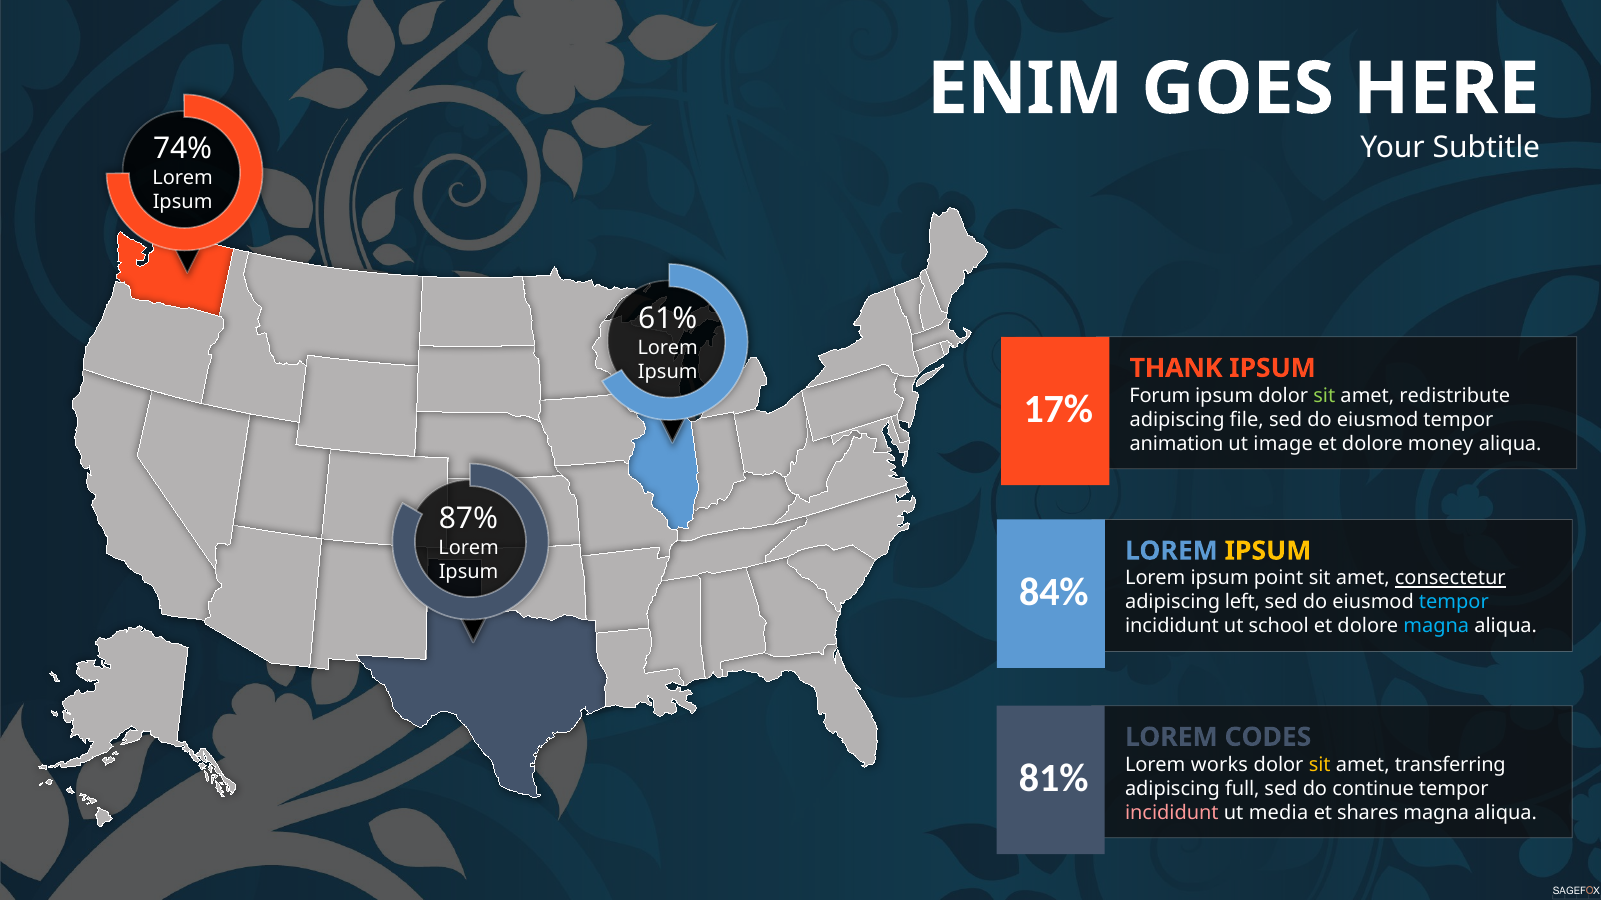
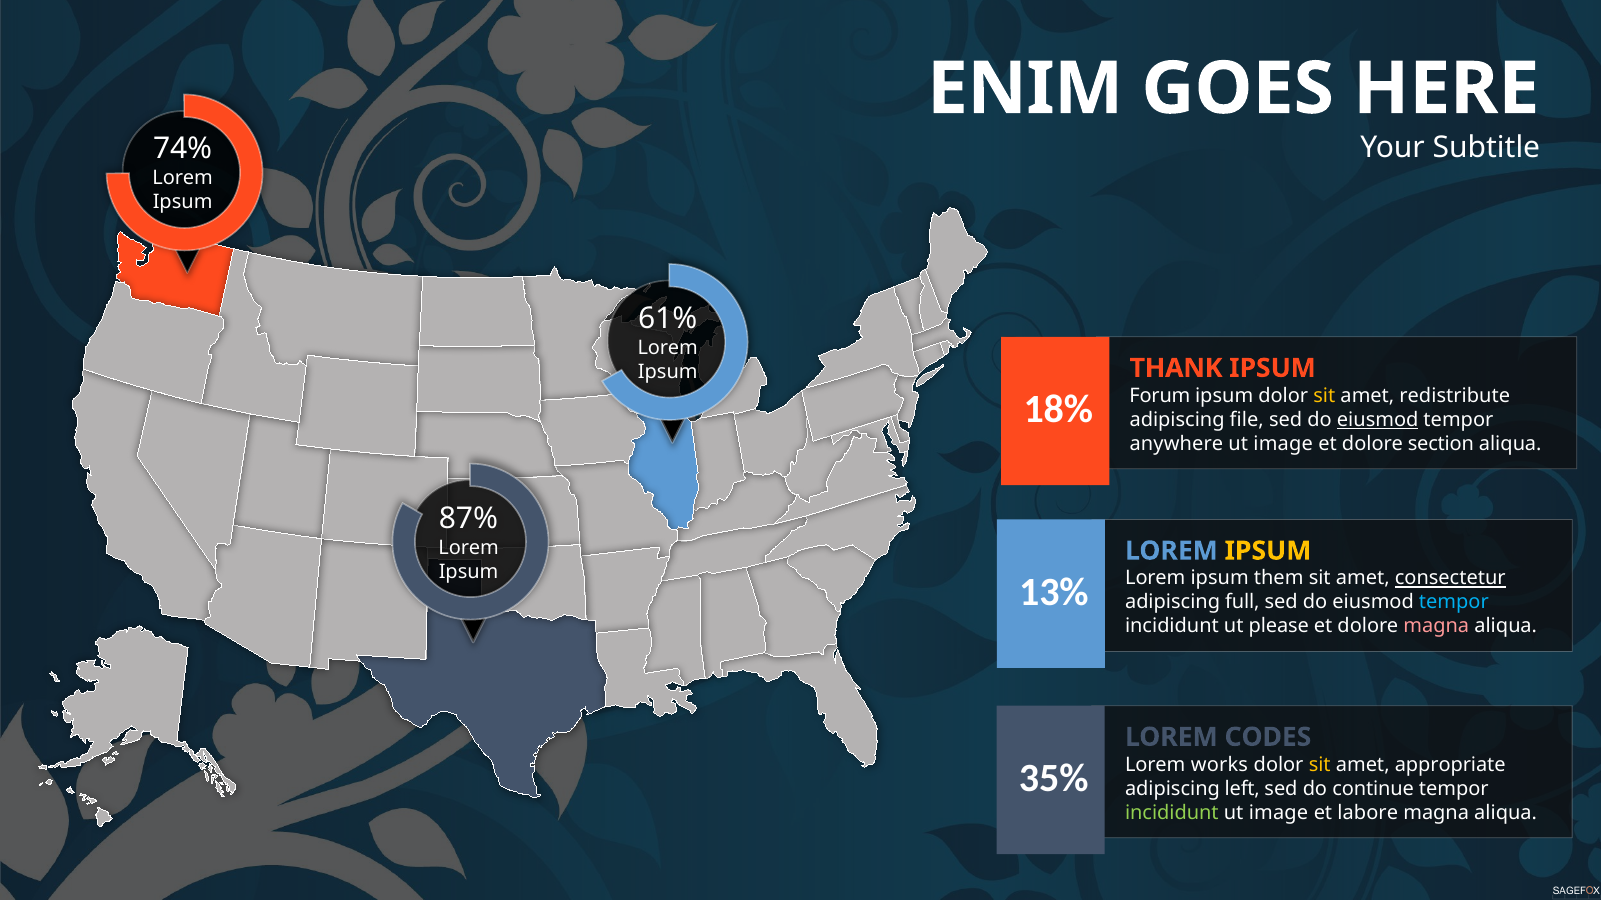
sit at (1324, 396) colour: light green -> yellow
17%: 17% -> 18%
eiusmod at (1378, 420) underline: none -> present
animation: animation -> anywhere
money: money -> section
point: point -> them
84%: 84% -> 13%
left: left -> full
school: school -> please
magna at (1436, 627) colour: light blue -> pink
transferring: transferring -> appropriate
81%: 81% -> 35%
full: full -> left
incididunt at (1172, 813) colour: pink -> light green
media at (1279, 813): media -> image
shares: shares -> labore
